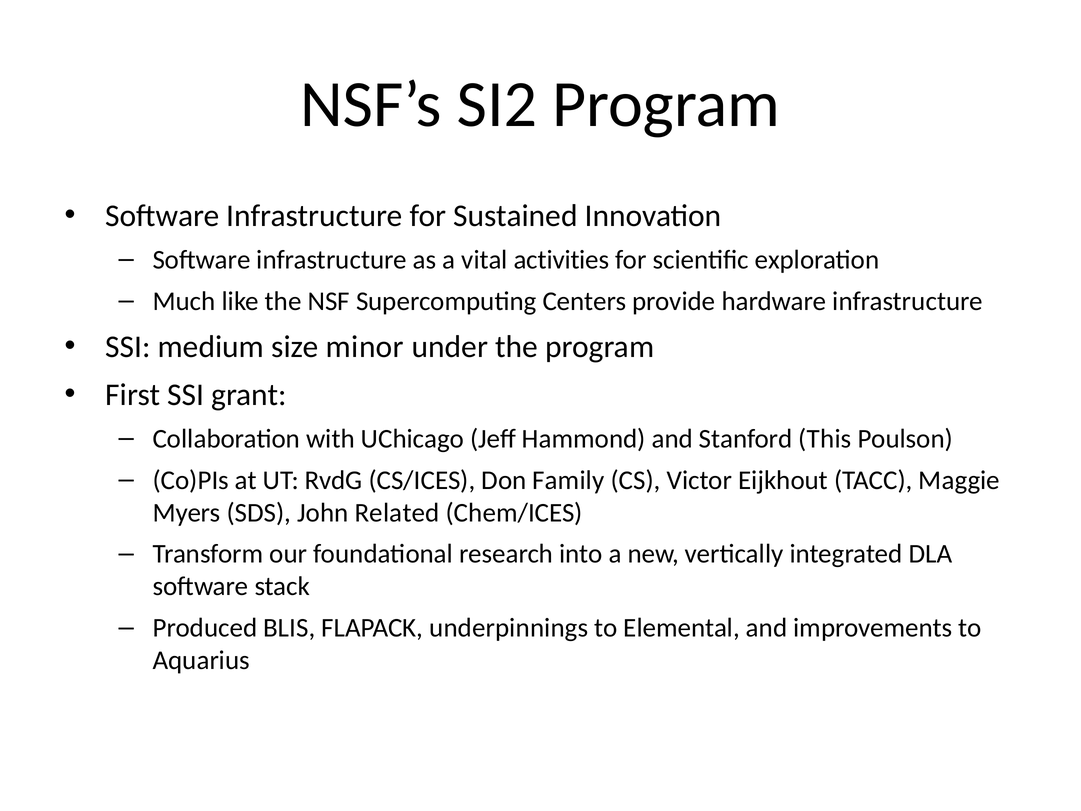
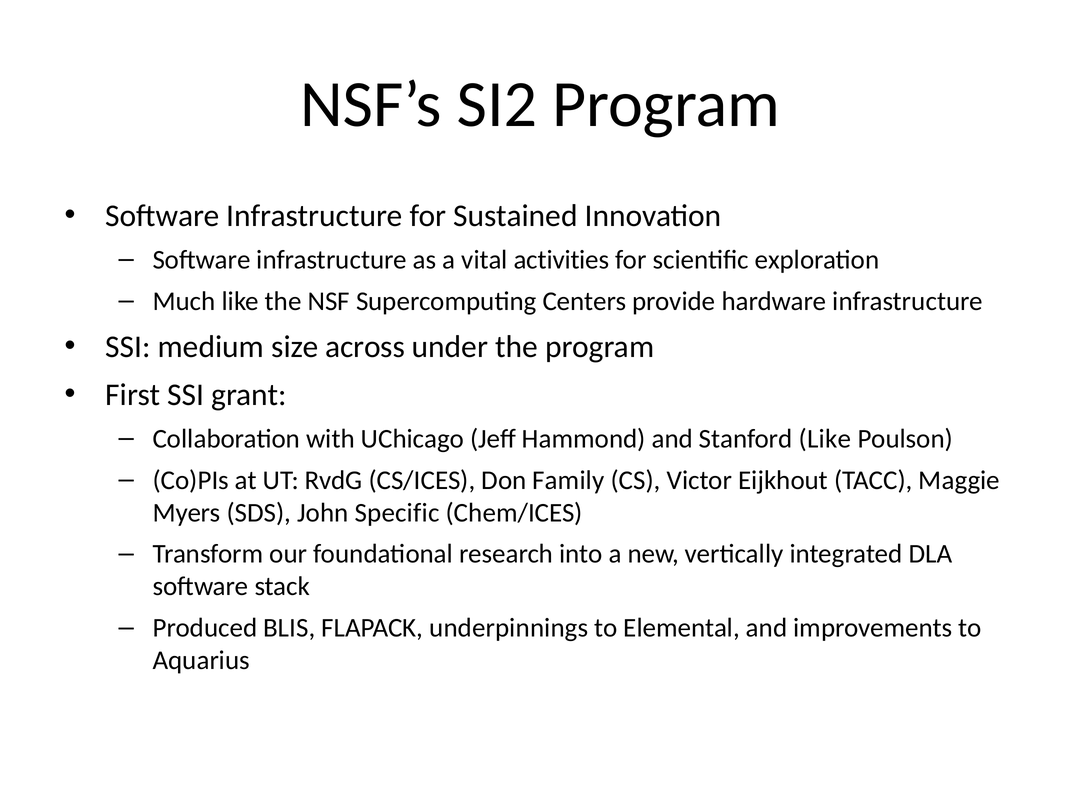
minor: minor -> across
Stanford This: This -> Like
Related: Related -> Specific
